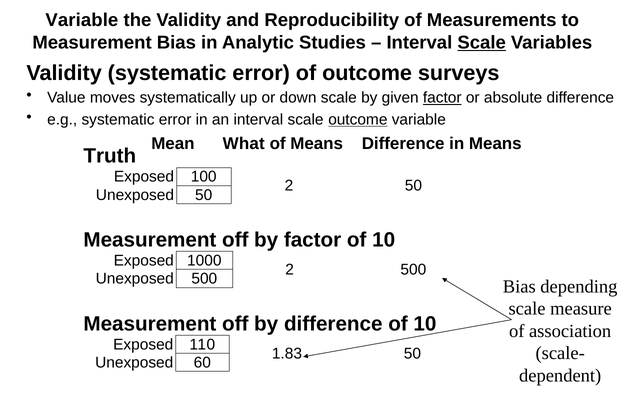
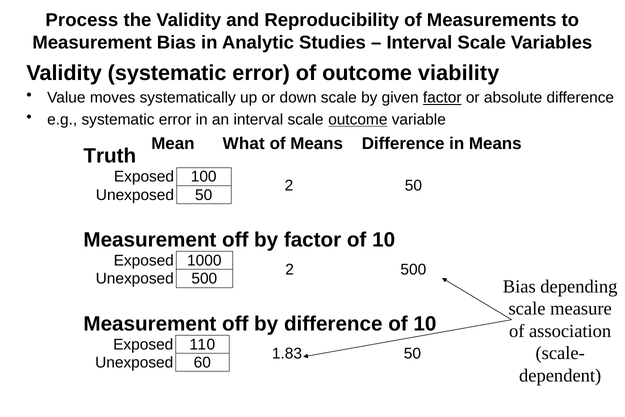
Variable at (82, 20): Variable -> Process
Scale at (482, 42) underline: present -> none
surveys: surveys -> viability
